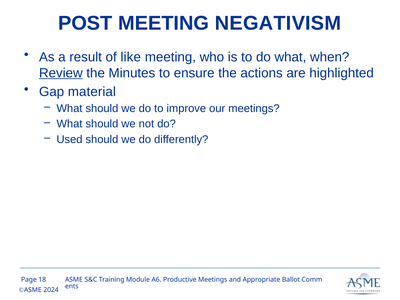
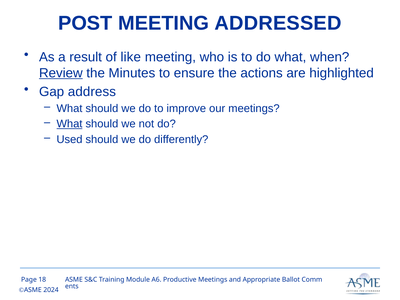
NEGATIVISM: NEGATIVISM -> ADDRESSED
material: material -> address
What at (69, 124) underline: none -> present
